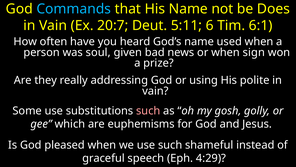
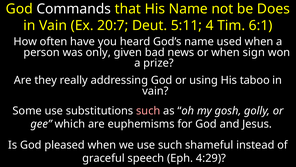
Commands colour: light blue -> white
6: 6 -> 4
soul: soul -> only
polite: polite -> taboo
